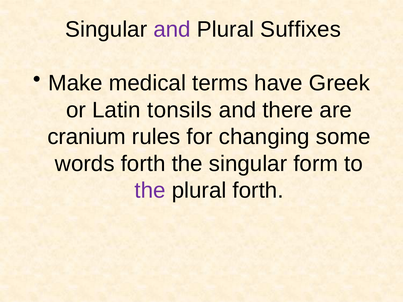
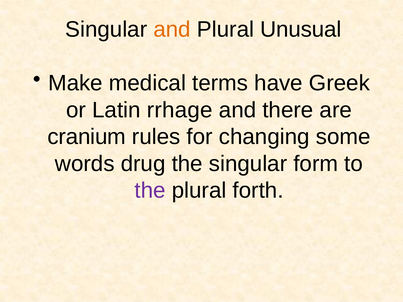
and at (172, 29) colour: purple -> orange
Suffixes: Suffixes -> Unusual
tonsils: tonsils -> rrhage
words forth: forth -> drug
